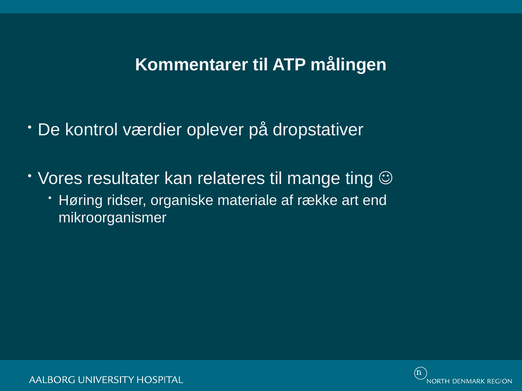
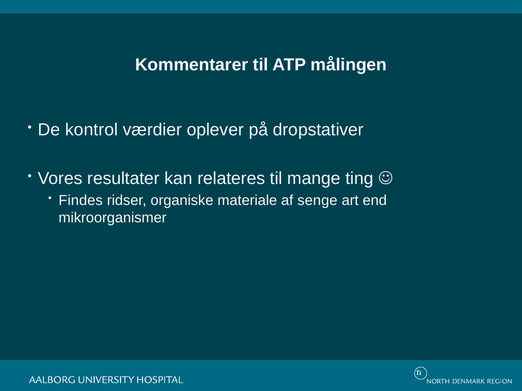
Høring: Høring -> Findes
række: række -> senge
